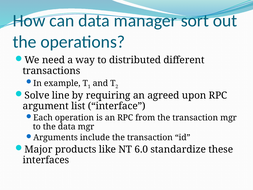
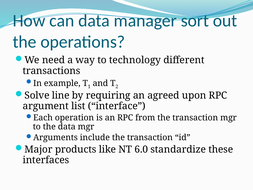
distributed: distributed -> technology
